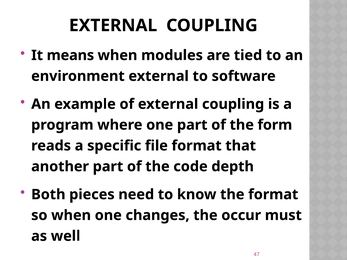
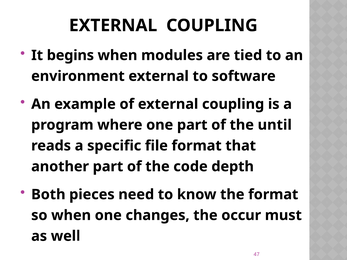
means: means -> begins
form: form -> until
